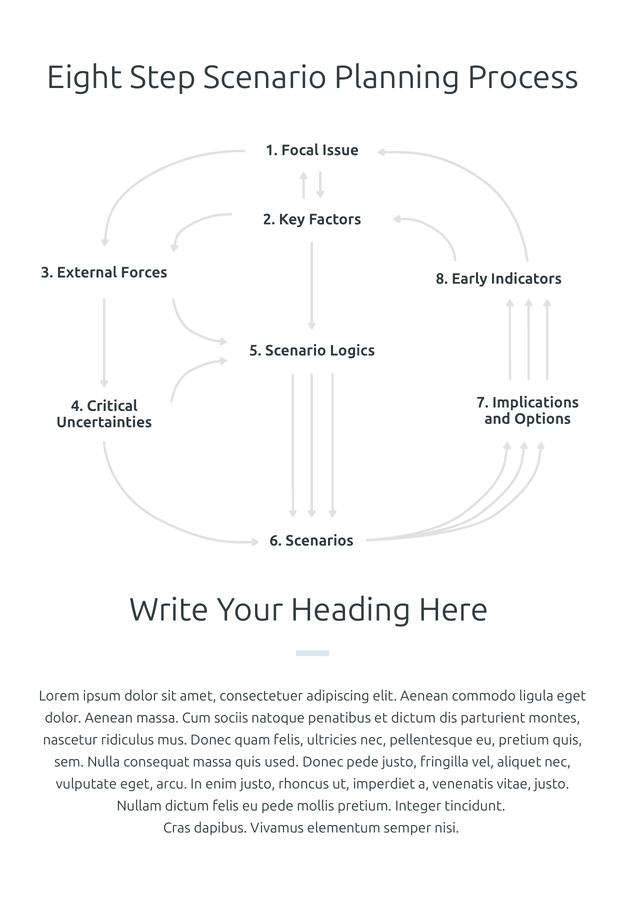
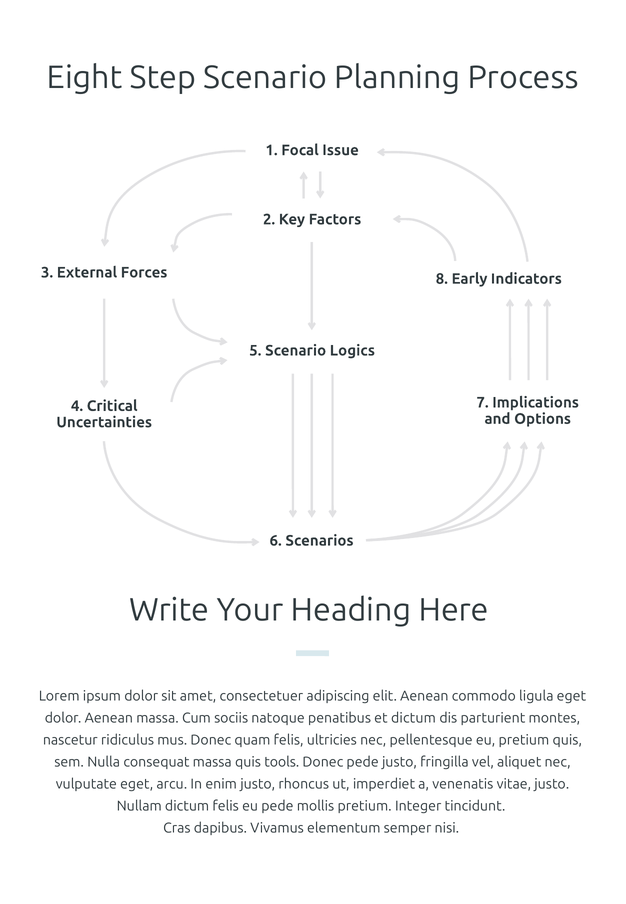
used: used -> tools
